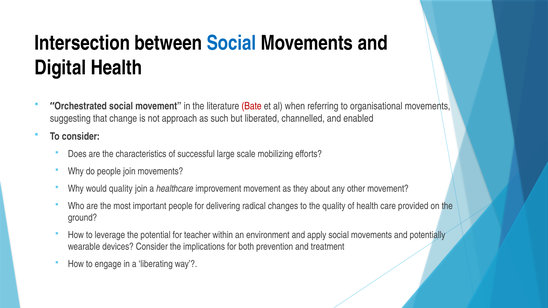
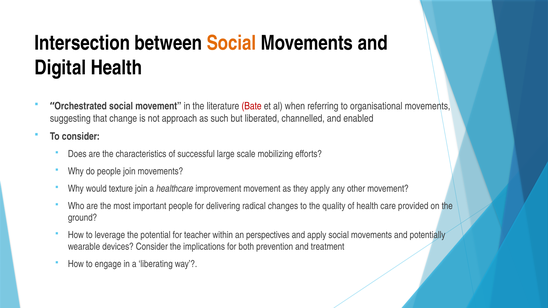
Social at (231, 43) colour: blue -> orange
would quality: quality -> texture
they about: about -> apply
environment: environment -> perspectives
